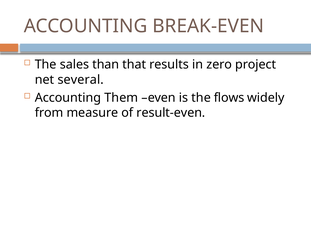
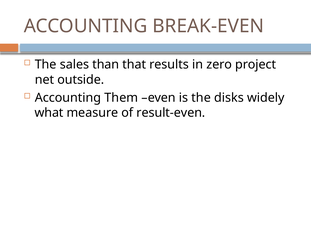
several: several -> outside
flows: flows -> disks
from: from -> what
